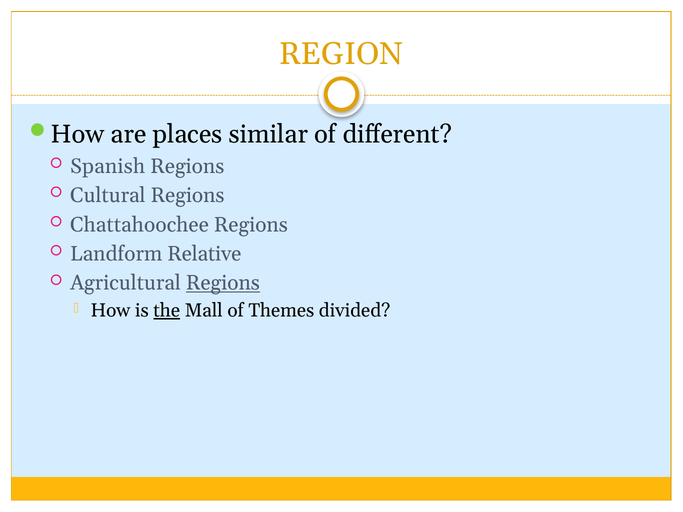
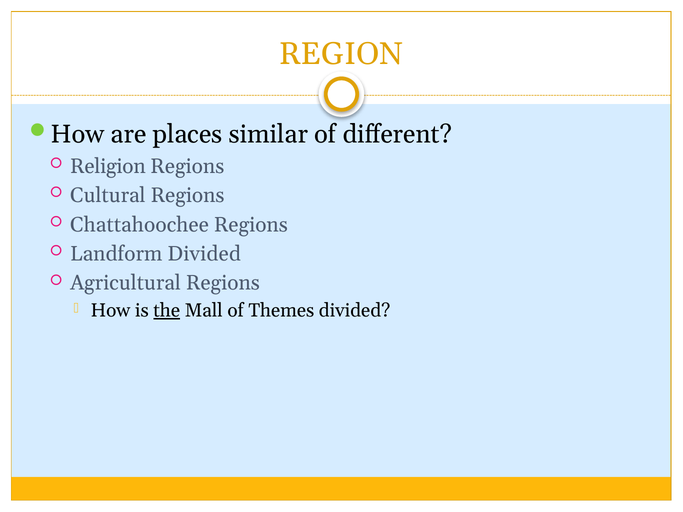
Spanish: Spanish -> Religion
Landform Relative: Relative -> Divided
Regions at (223, 283) underline: present -> none
